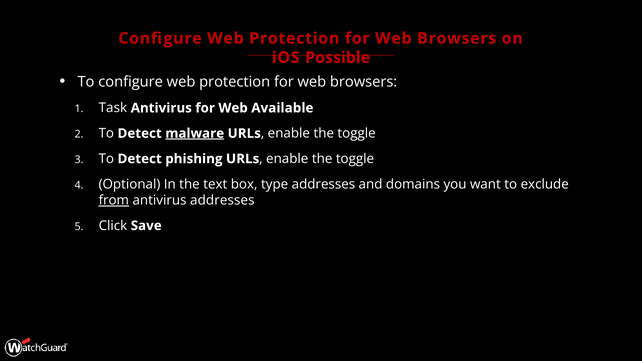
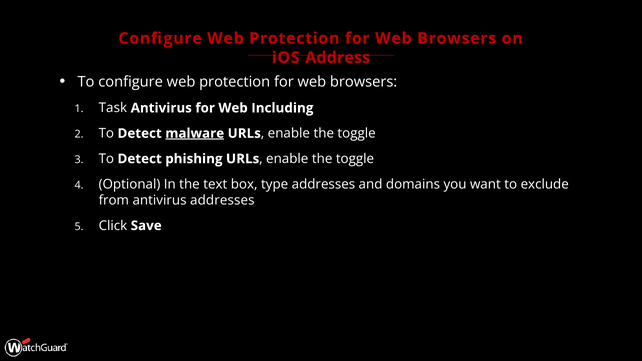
Possible: Possible -> Address
Available: Available -> Including
from underline: present -> none
